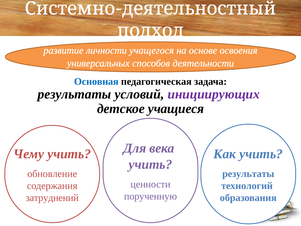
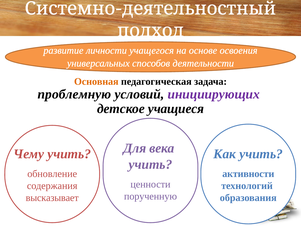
Основная colour: blue -> orange
результаты at (74, 94): результаты -> проблемную
результаты at (248, 174): результаты -> активности
затруднений: затруднений -> высказывает
